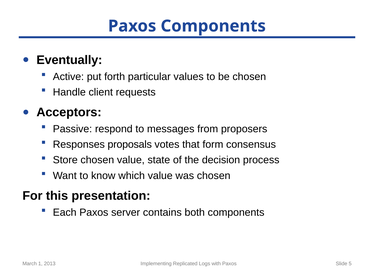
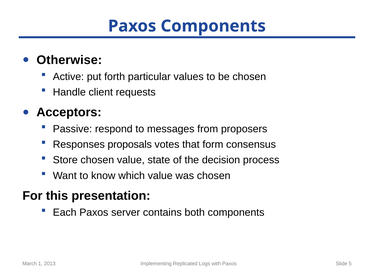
Eventually: Eventually -> Otherwise
